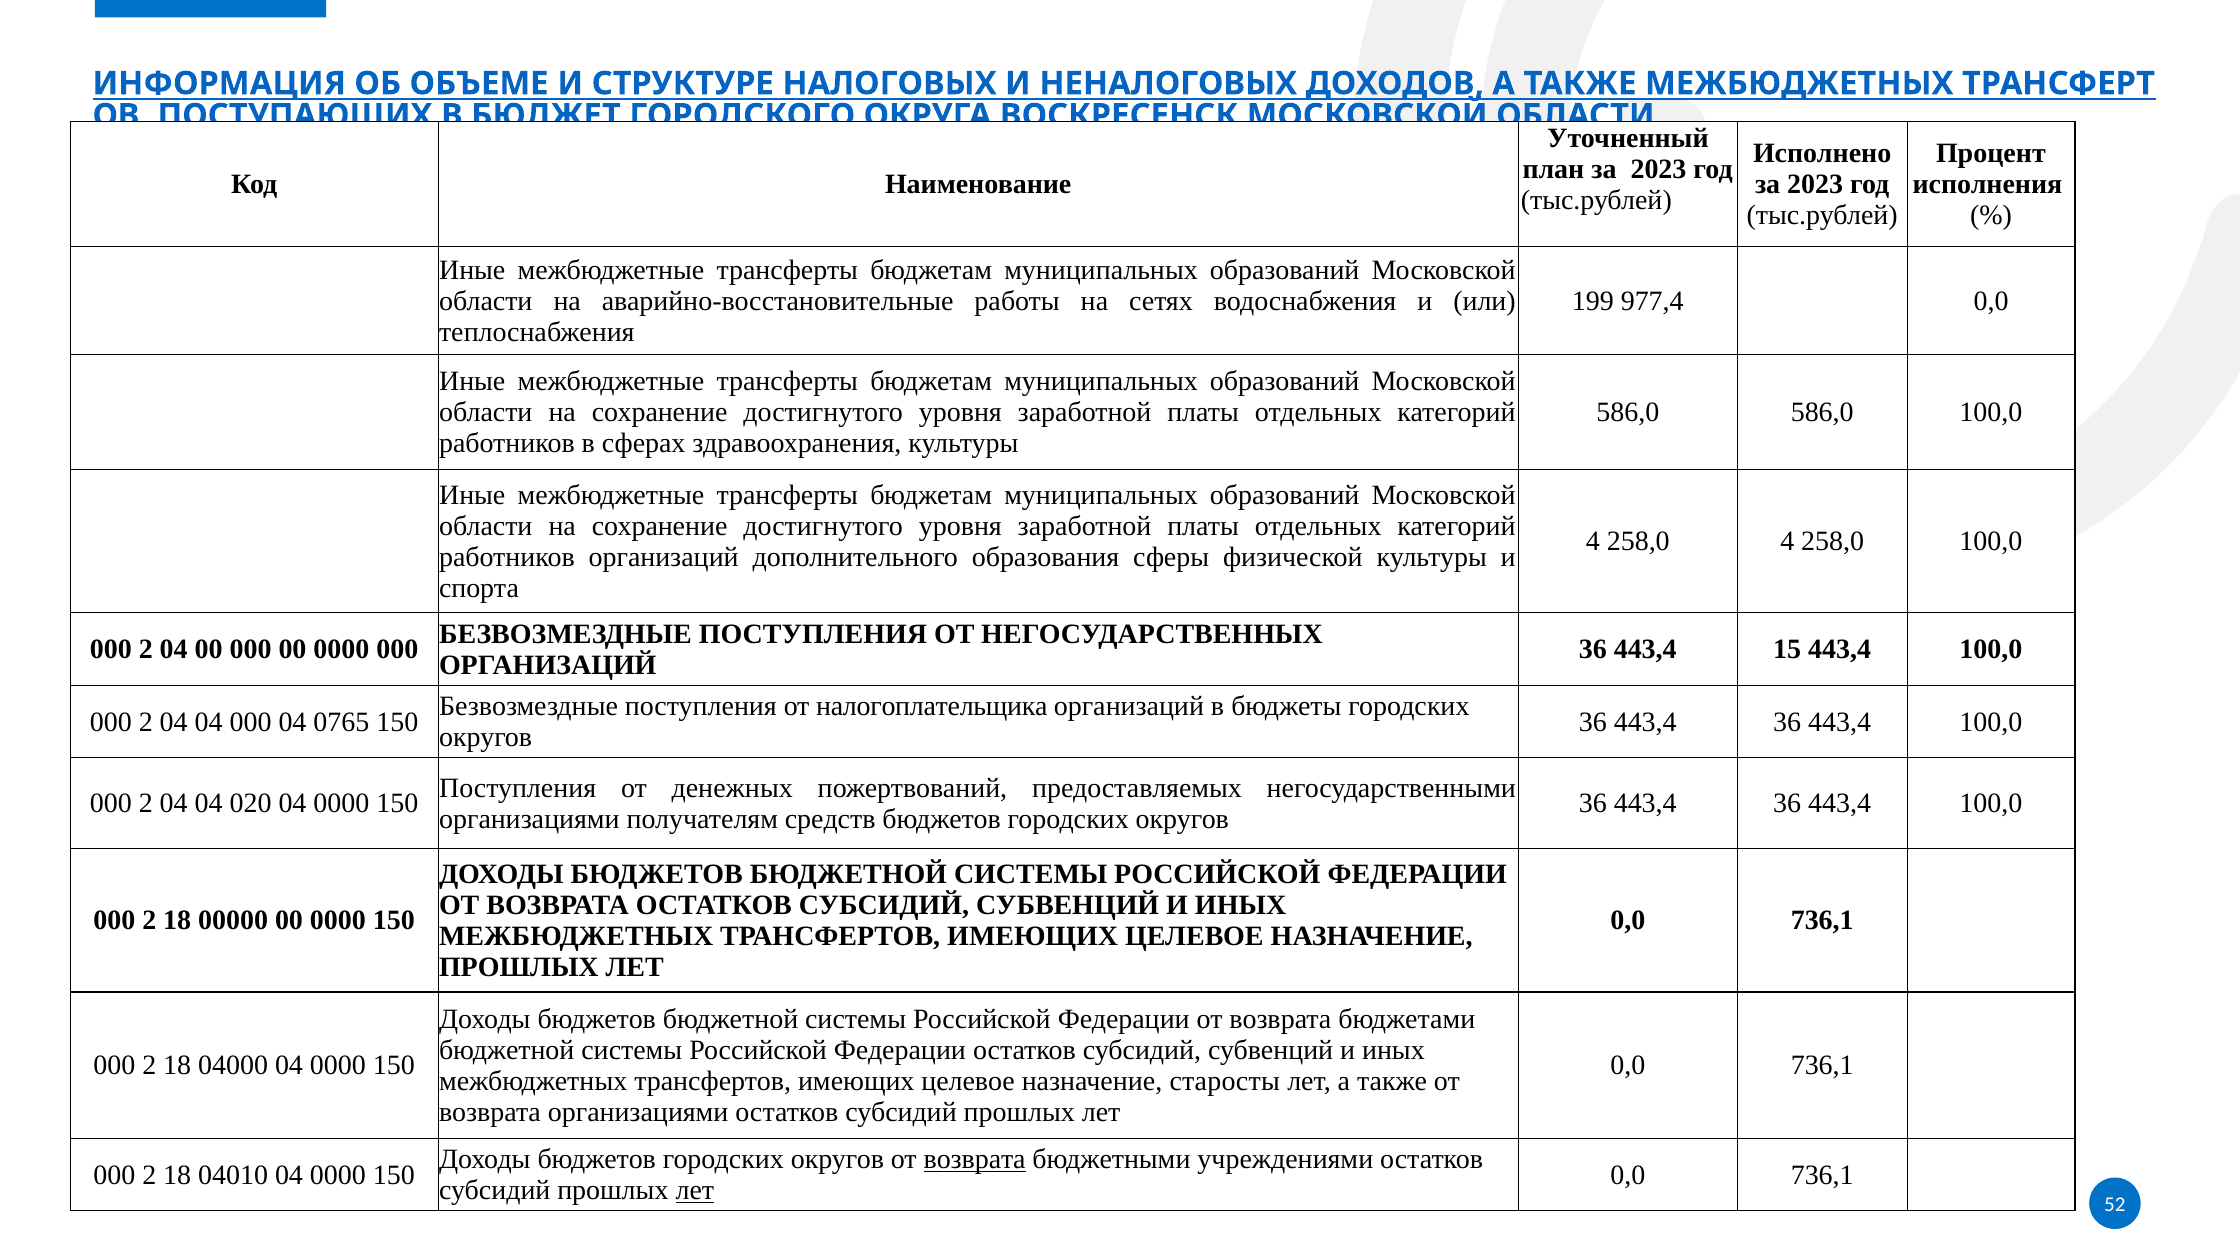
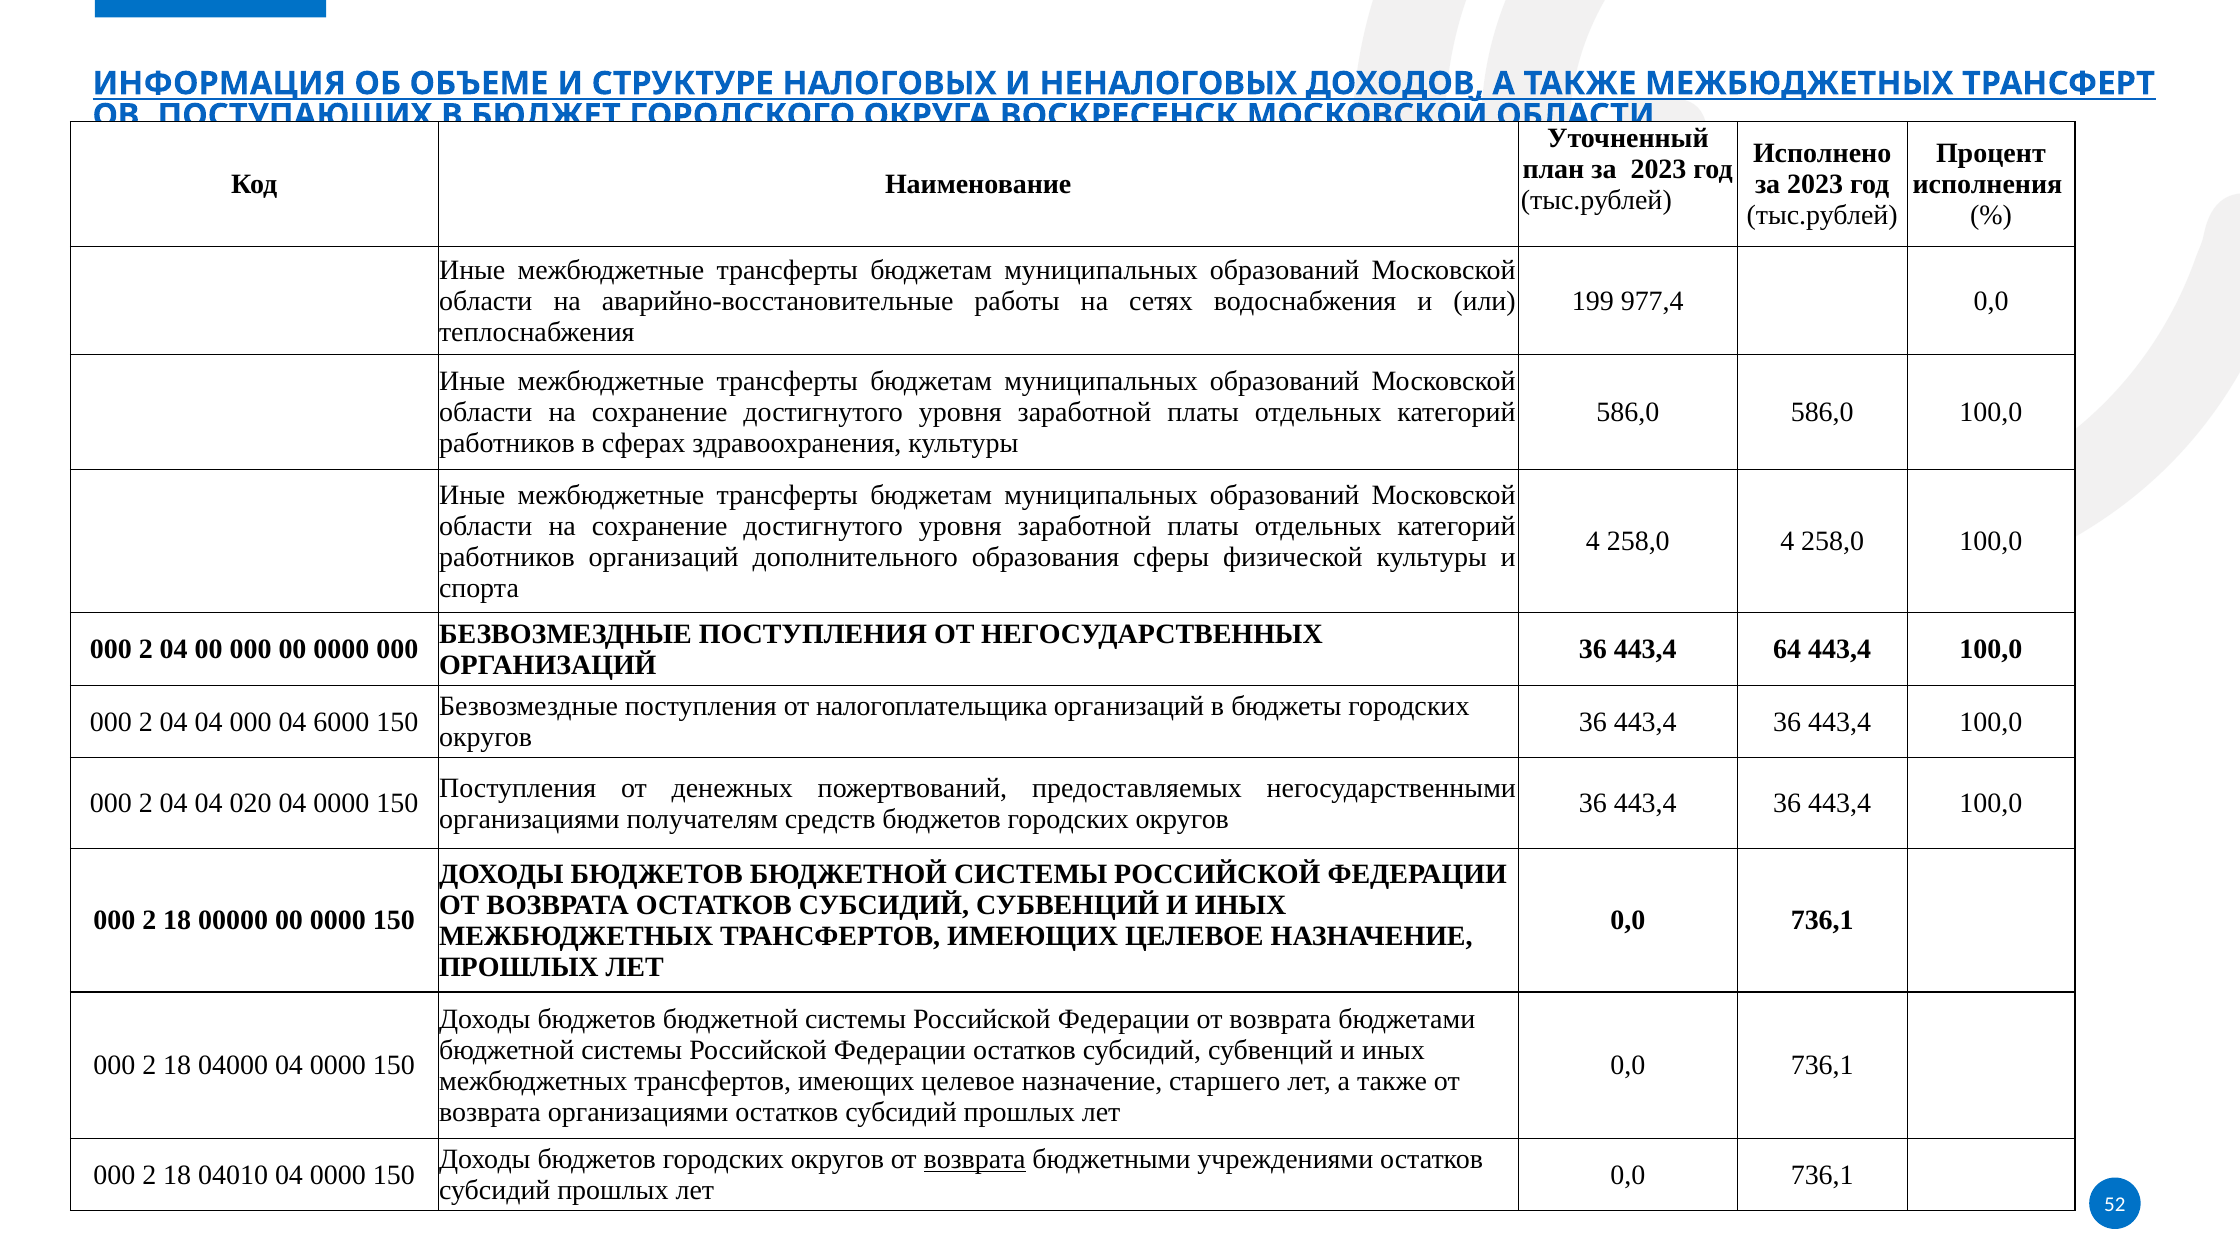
15: 15 -> 64
0765: 0765 -> 6000
старосты: старосты -> старшего
лет at (695, 1190) underline: present -> none
